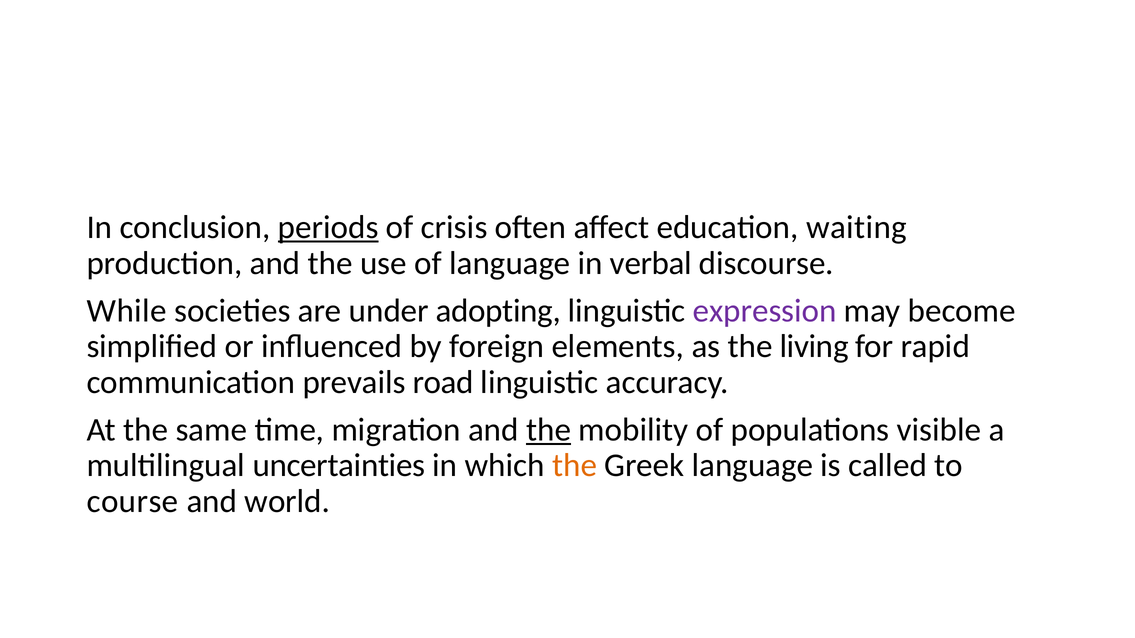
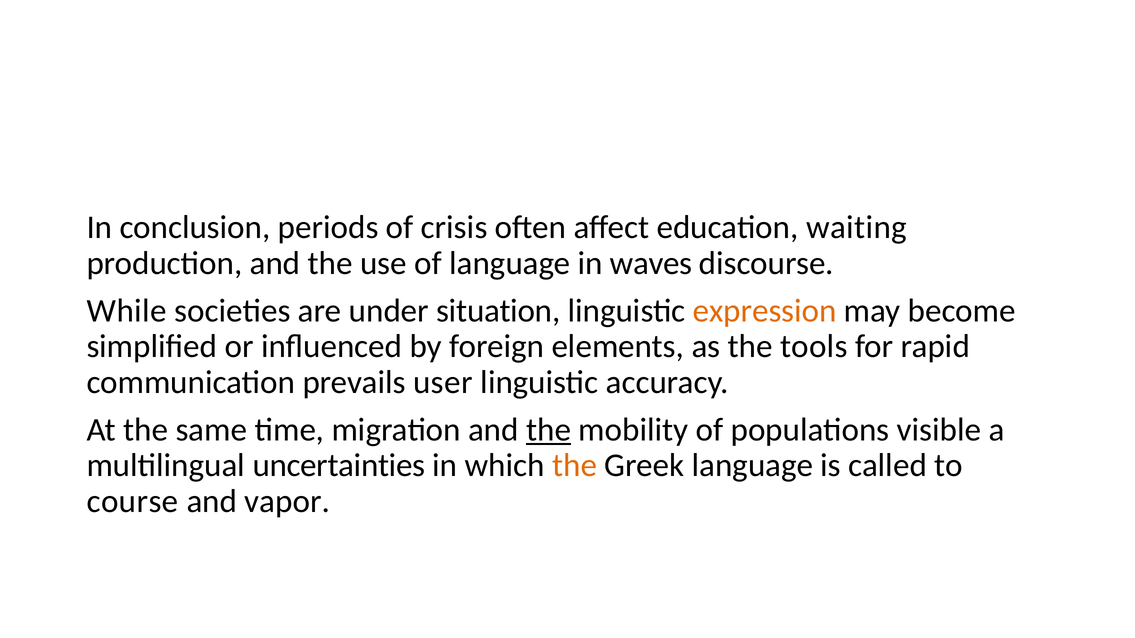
periods underline: present -> none
verbal: verbal -> waves
adopting: adopting -> situation
expression colour: purple -> orange
living: living -> tools
road: road -> user
world: world -> vapor
